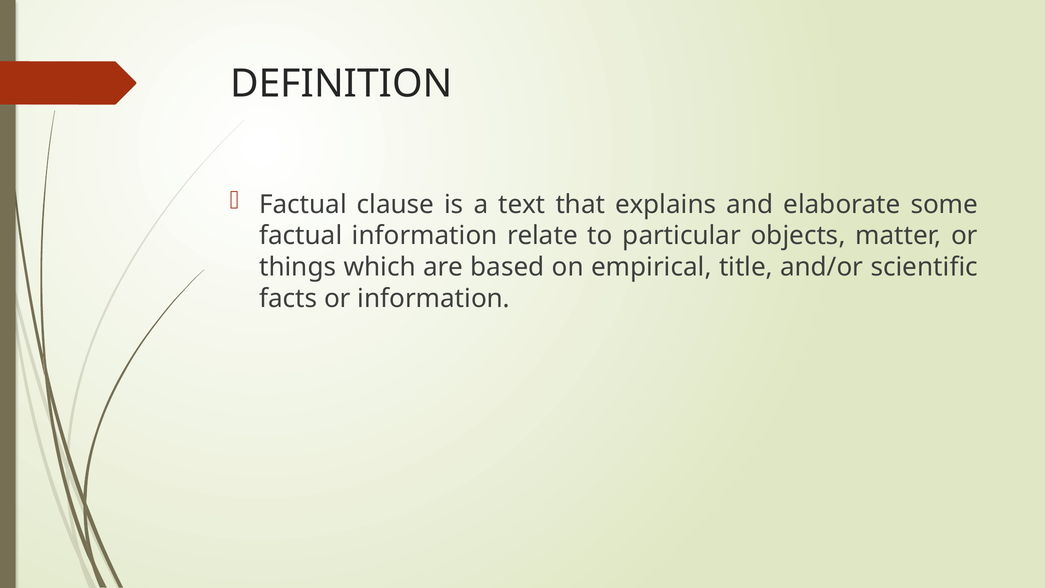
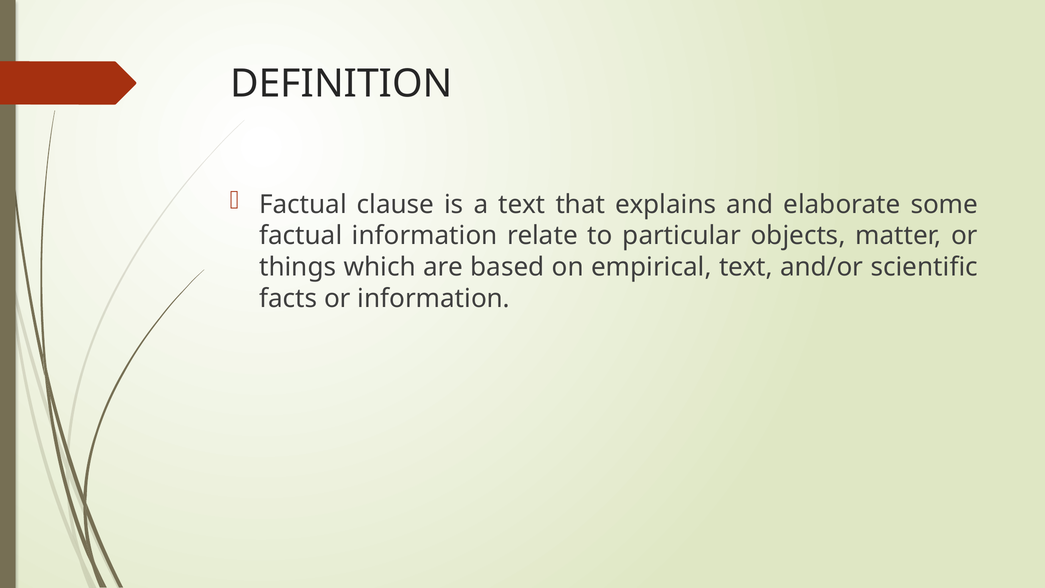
empirical title: title -> text
